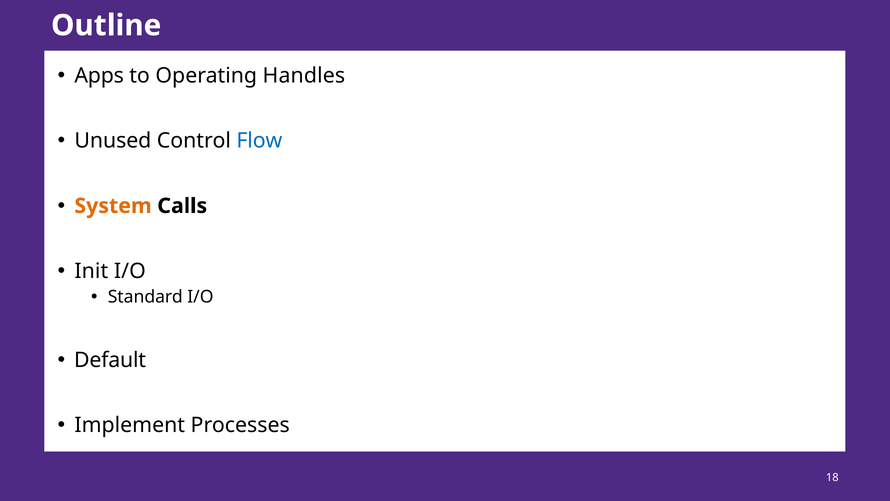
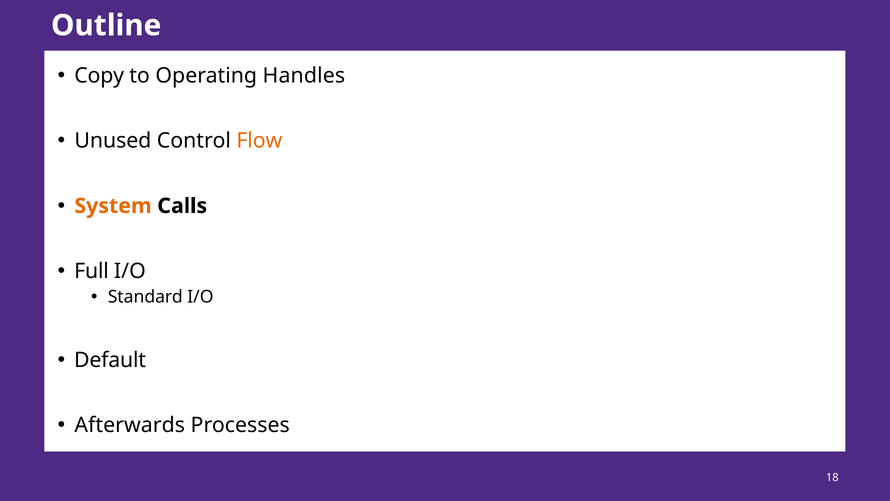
Apps: Apps -> Copy
Flow colour: blue -> orange
Init: Init -> Full
Implement: Implement -> Afterwards
